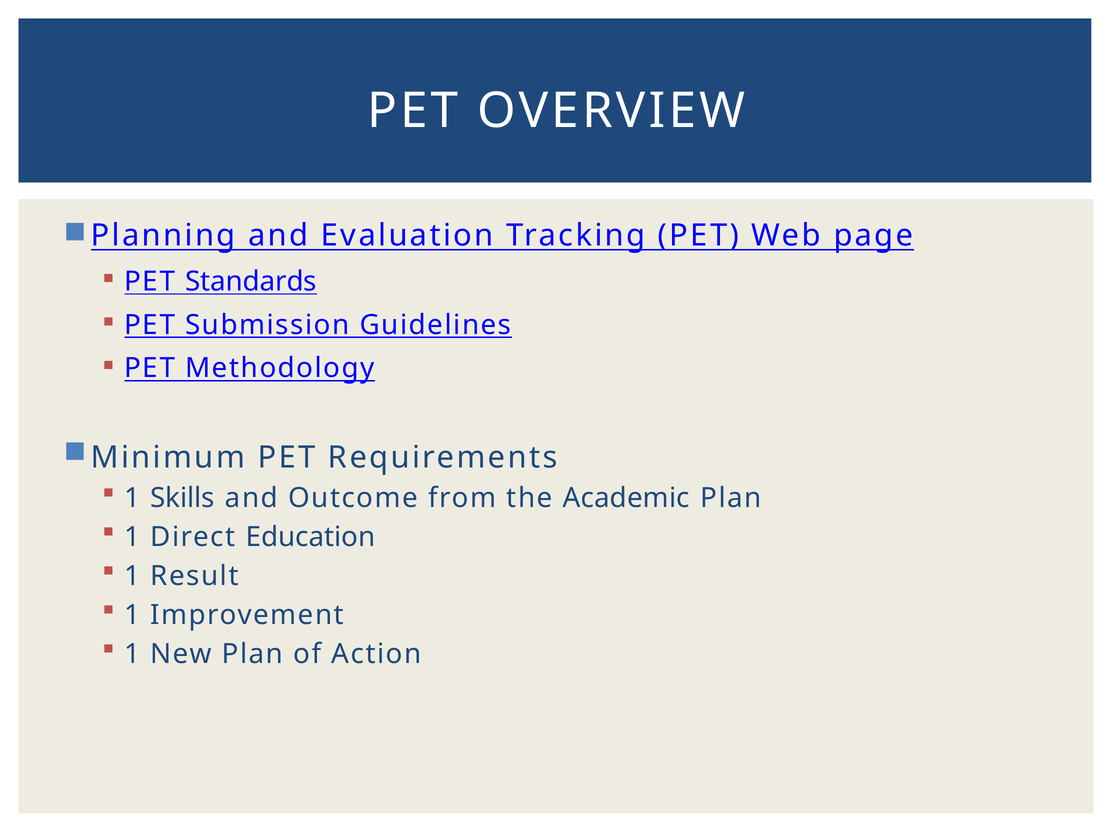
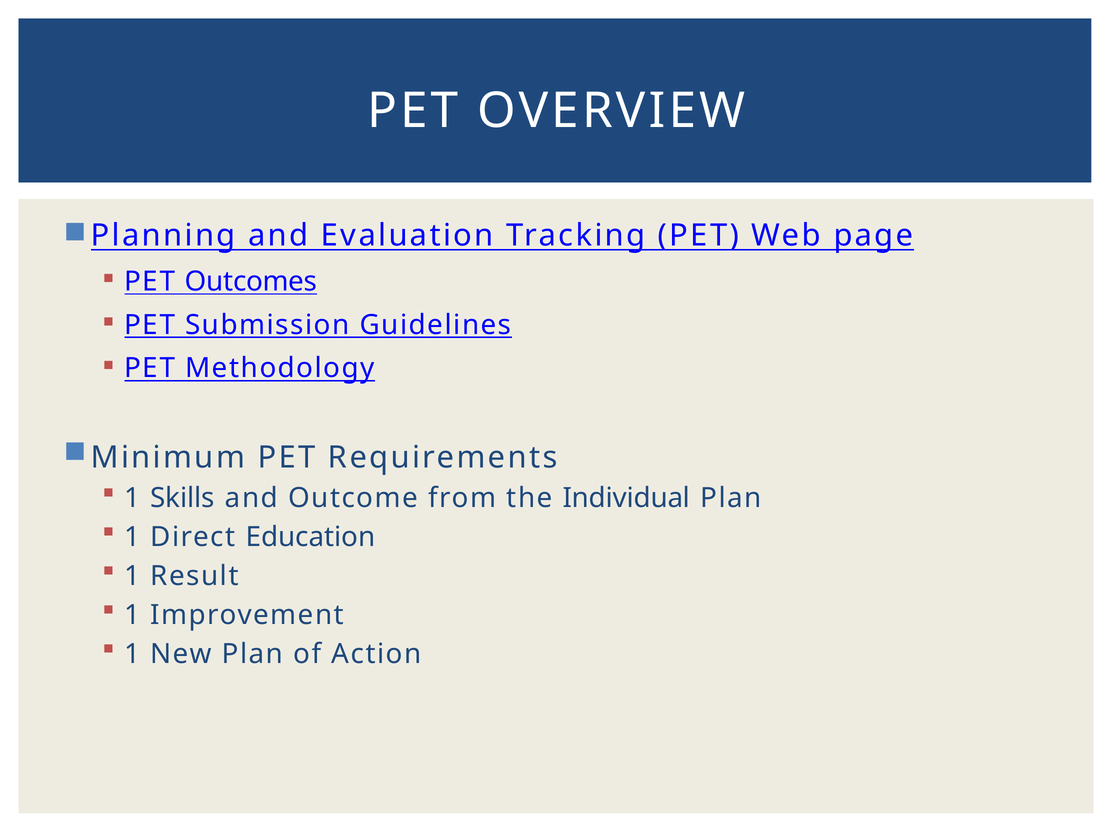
Standards: Standards -> Outcomes
Academic: Academic -> Individual
